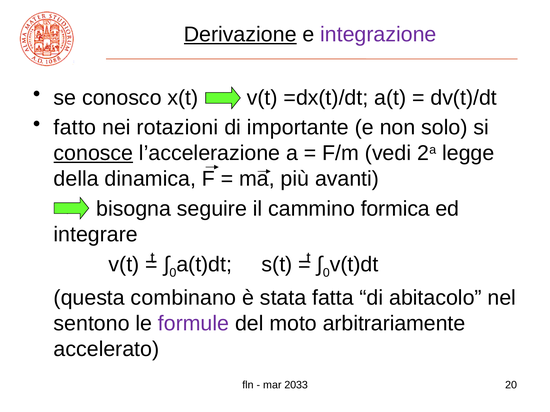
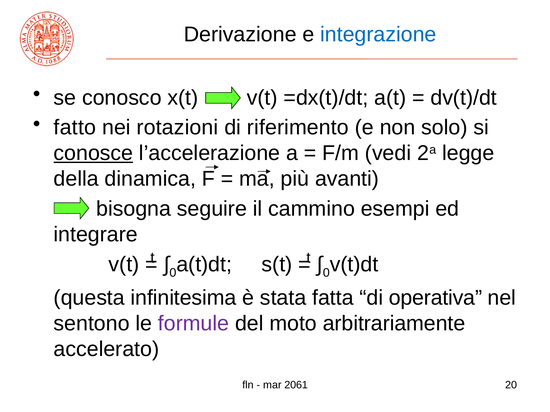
Derivazione underline: present -> none
integrazione colour: purple -> blue
importante: importante -> riferimento
formica: formica -> esempi
combinano: combinano -> infinitesima
abitacolo: abitacolo -> operativa
2033: 2033 -> 2061
